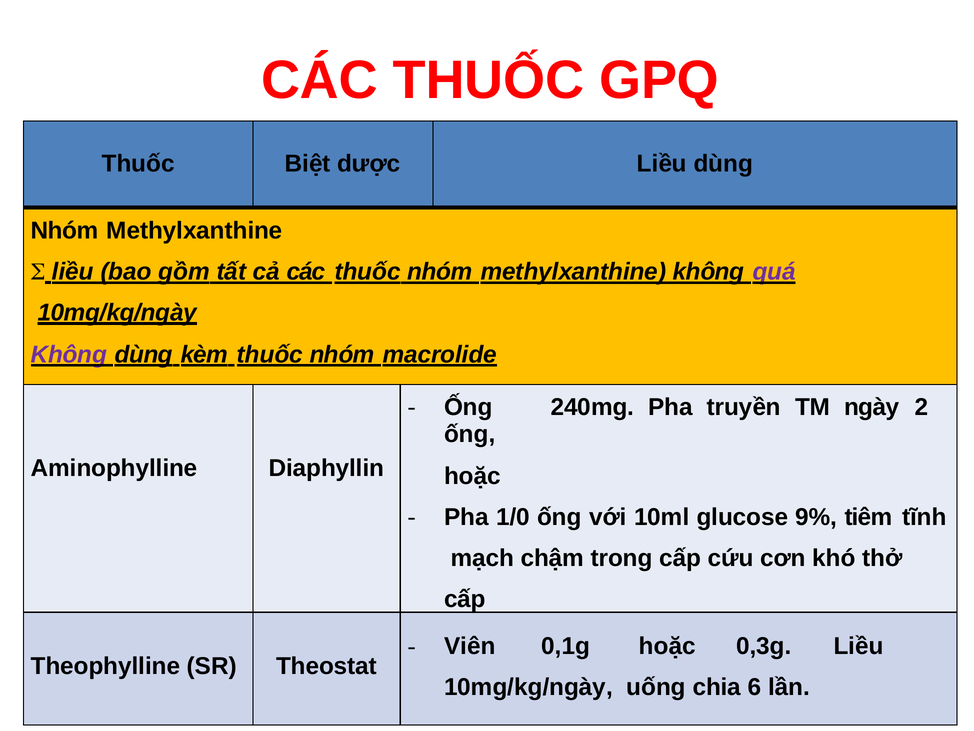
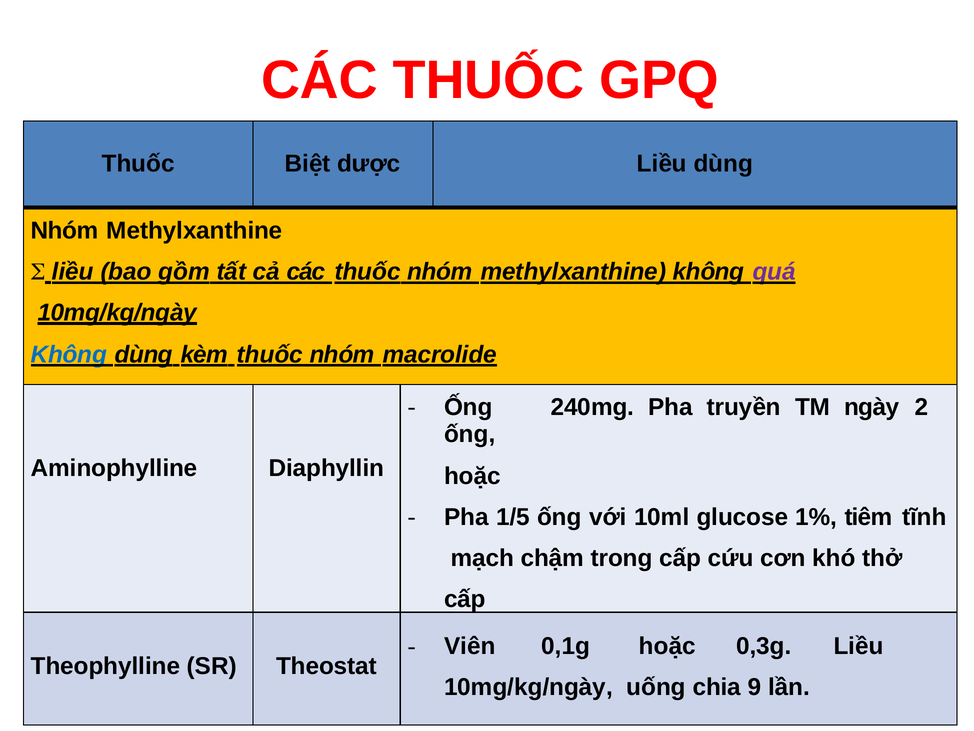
Không at (69, 354) colour: purple -> blue
1/0: 1/0 -> 1/5
9%: 9% -> 1%
6: 6 -> 9
